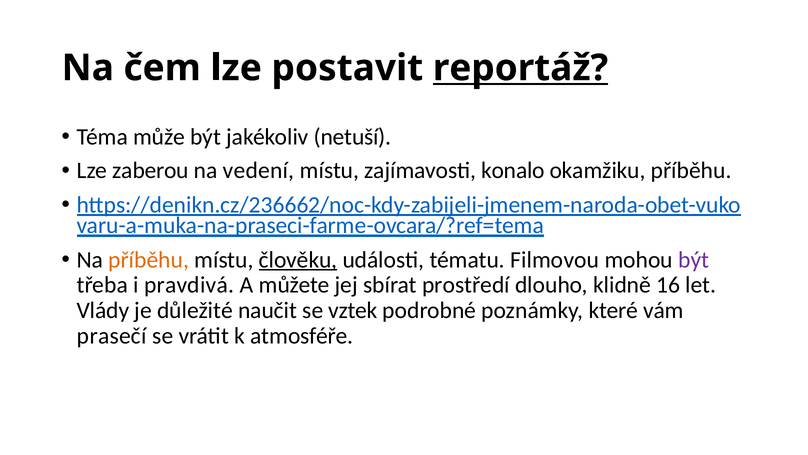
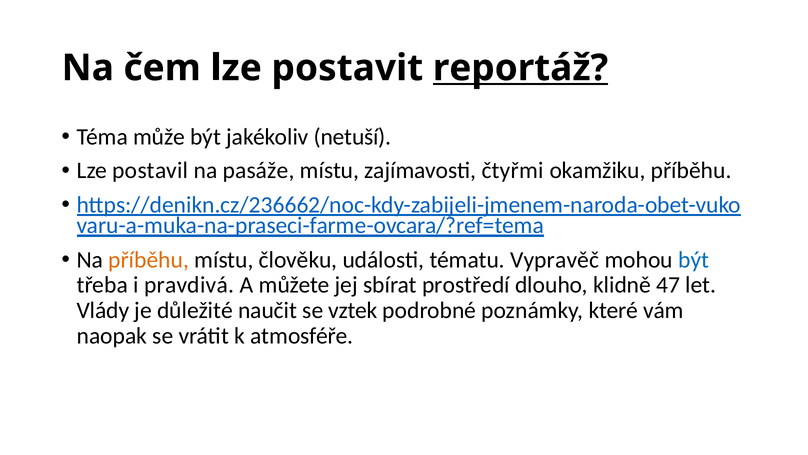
zaberou: zaberou -> postavil
vedení: vedení -> pasáže
konalo: konalo -> čtyřmi
člověku underline: present -> none
Filmovou: Filmovou -> Vypravěč
být at (694, 259) colour: purple -> blue
16: 16 -> 47
prasečí: prasečí -> naopak
